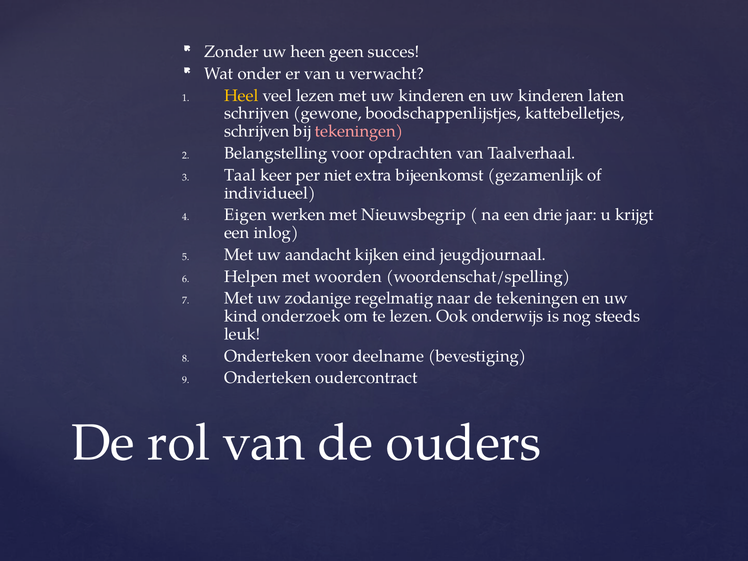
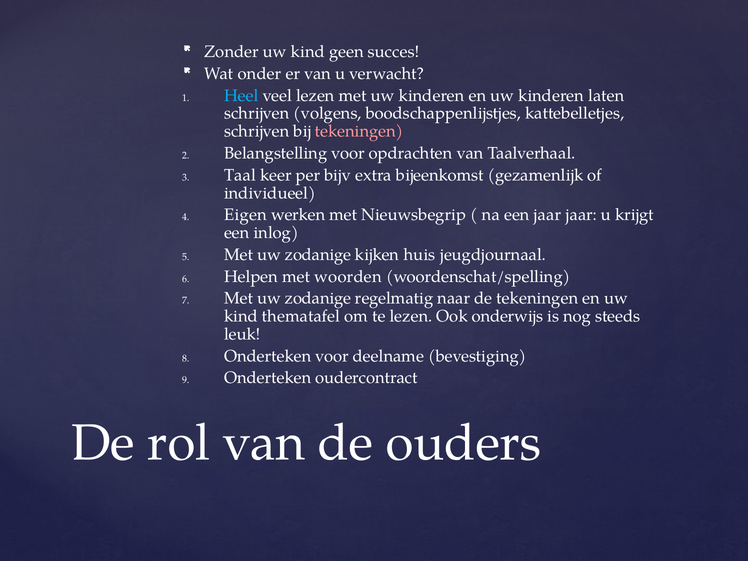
Zonder uw heen: heen -> kind
Heel colour: yellow -> light blue
gewone: gewone -> volgens
niet: niet -> bijv
een drie: drie -> jaar
aandacht at (318, 255): aandacht -> zodanige
eind: eind -> huis
onderzoek: onderzoek -> thematafel
